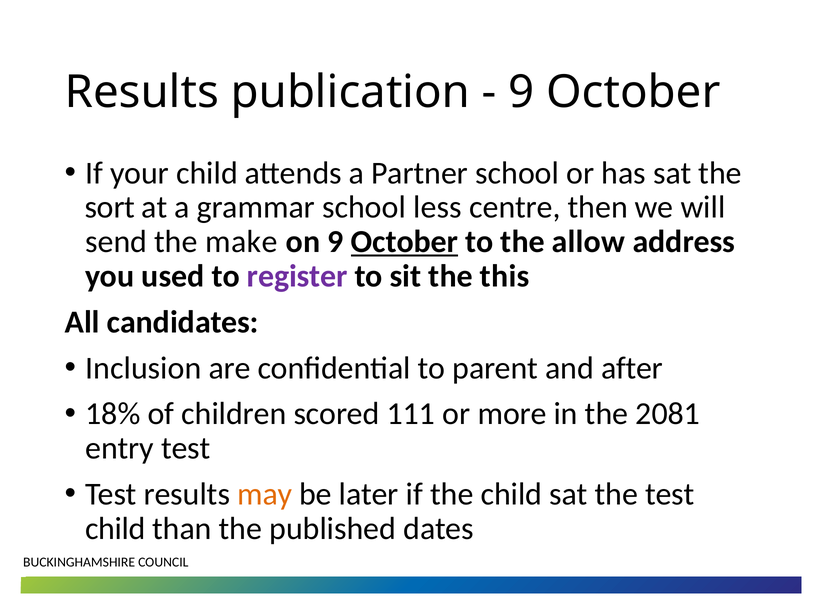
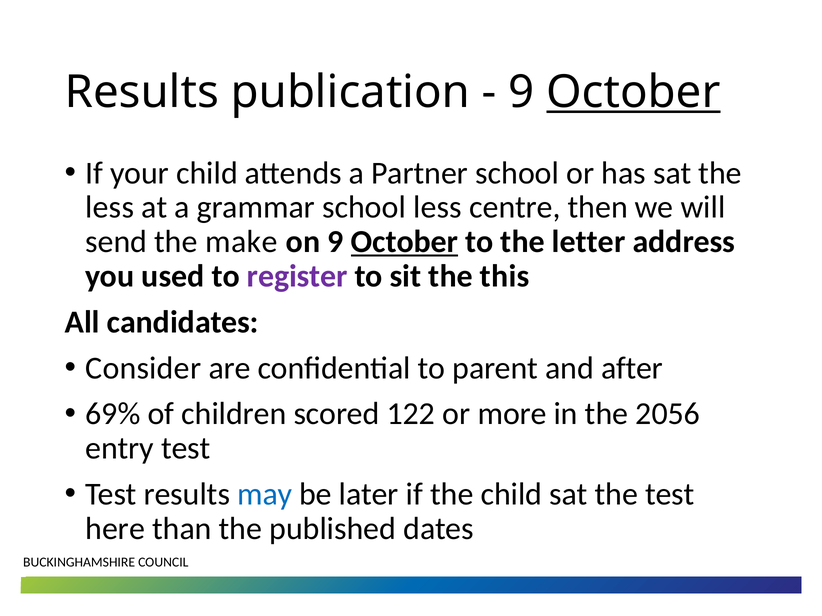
October at (633, 92) underline: none -> present
sort at (110, 208): sort -> less
allow: allow -> letter
Inclusion: Inclusion -> Consider
18%: 18% -> 69%
111: 111 -> 122
2081: 2081 -> 2056
may colour: orange -> blue
child at (115, 529): child -> here
